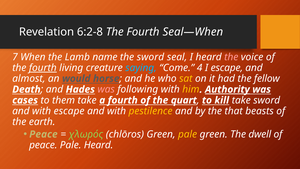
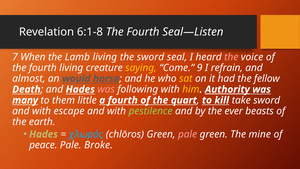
6:2-8: 6:2-8 -> 6:1-8
Seal—When: Seal—When -> Seal—Listen
Lamb name: name -> living
fourth at (43, 68) underline: present -> none
saying colour: light blue -> yellow
4: 4 -> 9
I escape: escape -> refrain
cases: cases -> many
them take: take -> little
pestilence colour: yellow -> light green
that: that -> ever
Peace at (43, 134): Peace -> Hades
χλωρός colour: light green -> light blue
pale at (188, 134) colour: yellow -> pink
dwell: dwell -> mine
Pale Heard: Heard -> Broke
